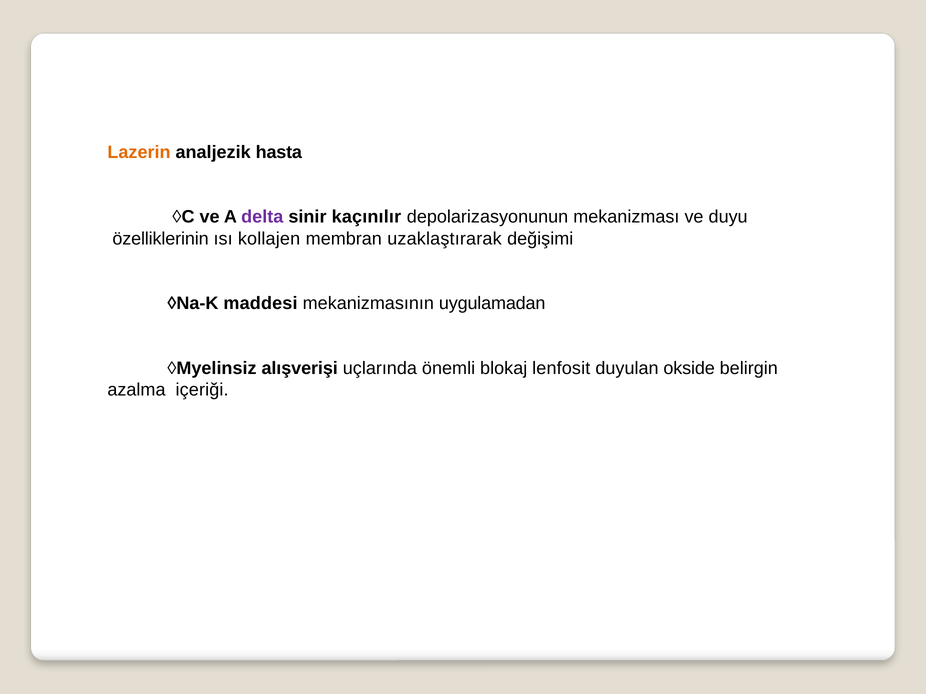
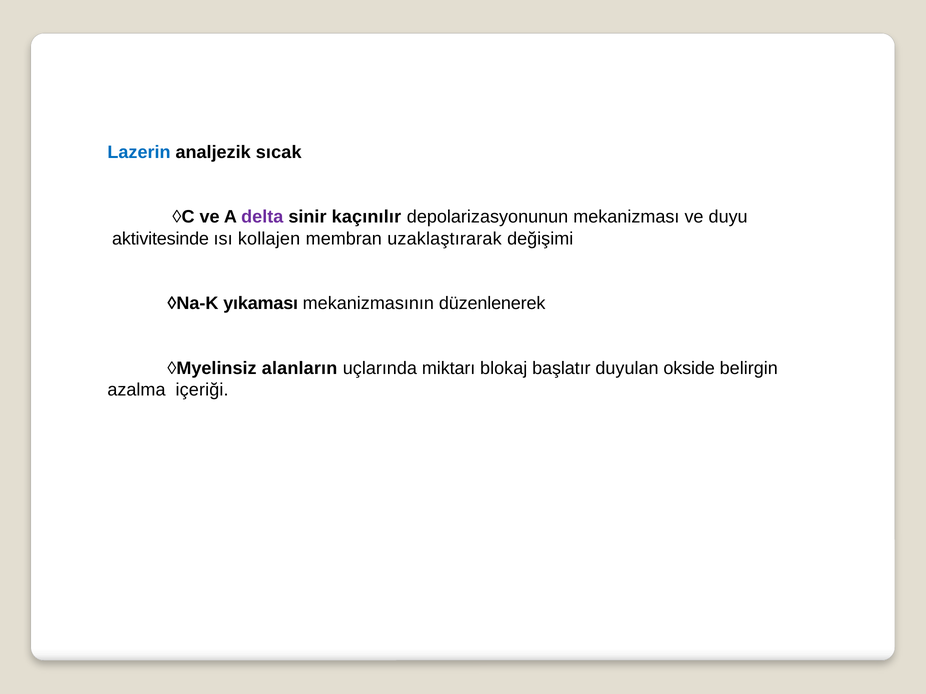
Lazerin colour: orange -> blue
hasta: hasta -> sıcak
özelliklerinin: özelliklerinin -> aktivitesinde
maddesi: maddesi -> yıkaması
uygulamadan: uygulamadan -> düzenlenerek
alışverişi: alışverişi -> alanların
önemli: önemli -> miktarı
lenfosit: lenfosit -> başlatır
